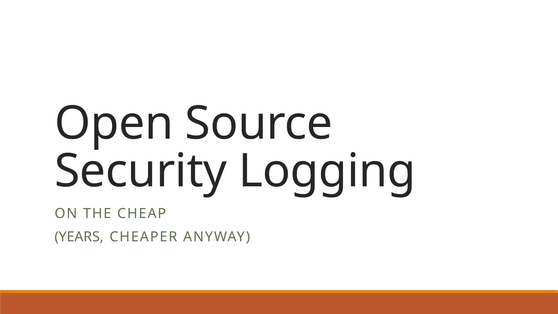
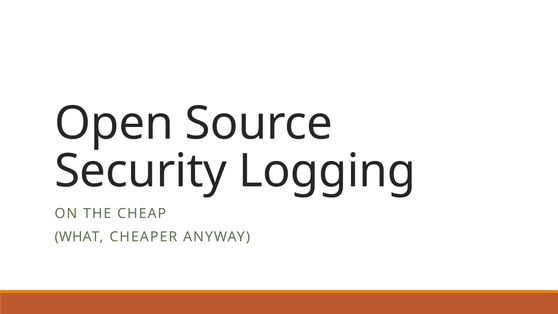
YEARS: YEARS -> WHAT
